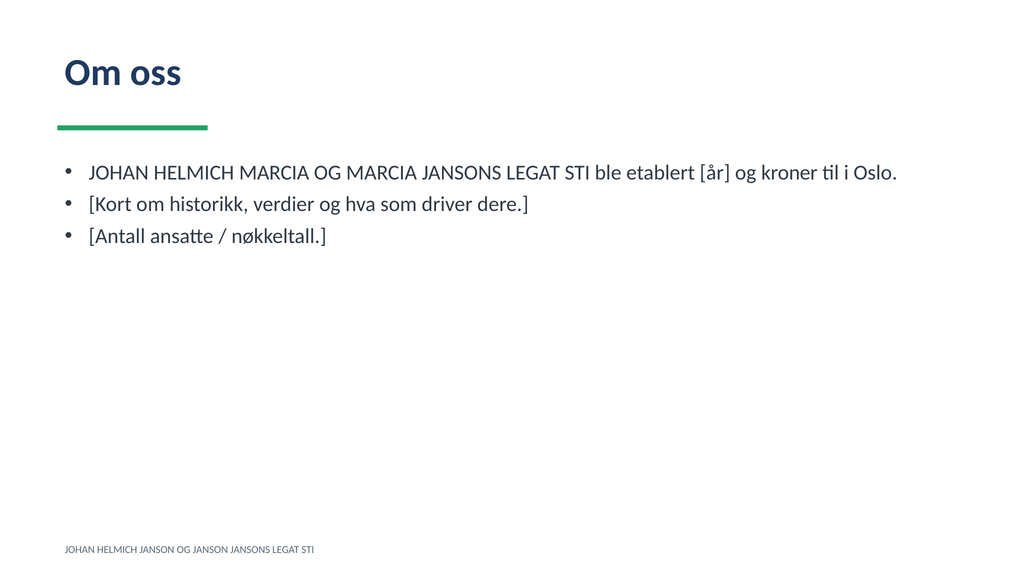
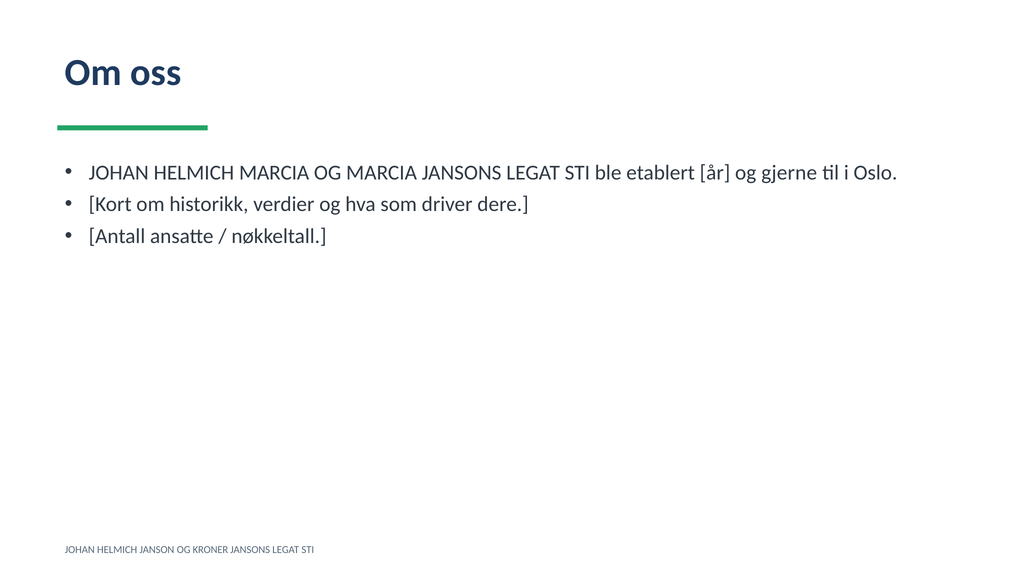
kroner: kroner -> gjerne
OG JANSON: JANSON -> KRONER
